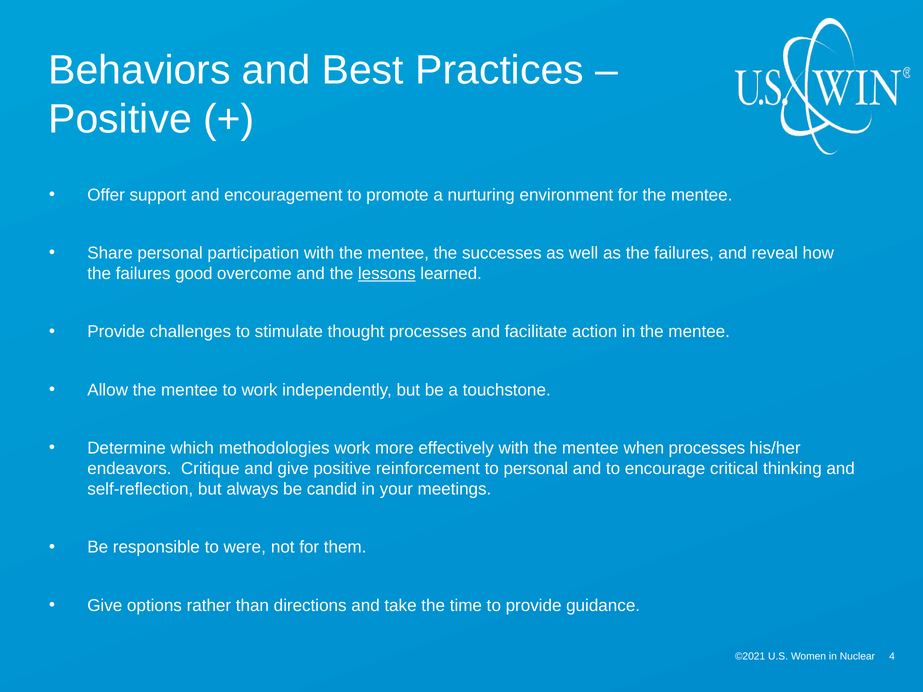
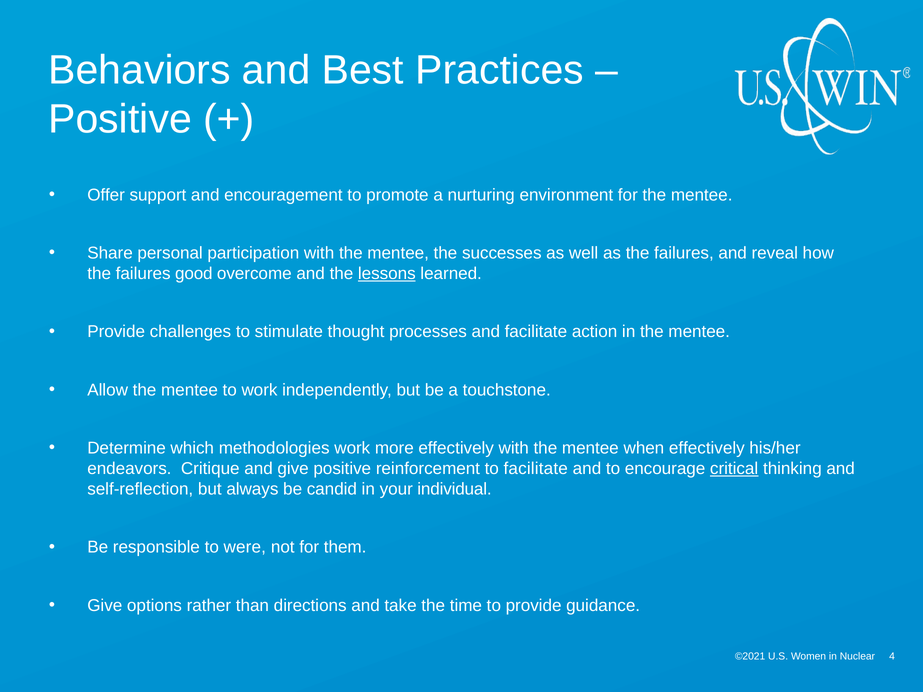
when processes: processes -> effectively
to personal: personal -> facilitate
critical underline: none -> present
meetings: meetings -> individual
